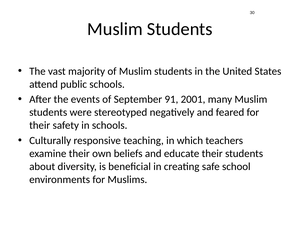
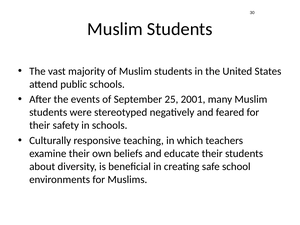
91: 91 -> 25
